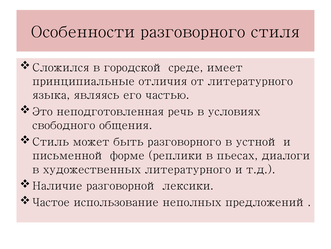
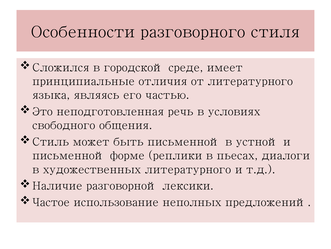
быть разговорного: разговорного -> письменной
